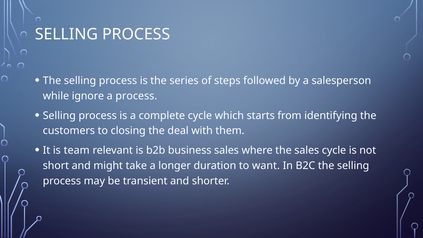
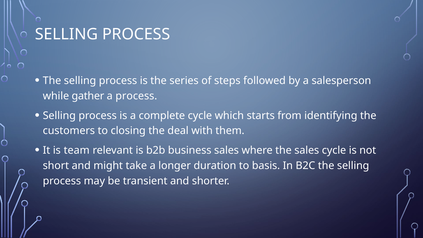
ignore: ignore -> gather
want: want -> basis
